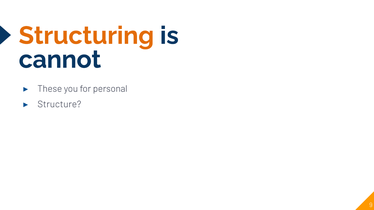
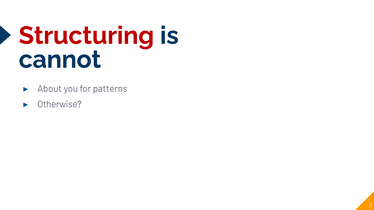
Structuring colour: orange -> red
These: These -> About
personal: personal -> patterns
Structure: Structure -> Otherwise
